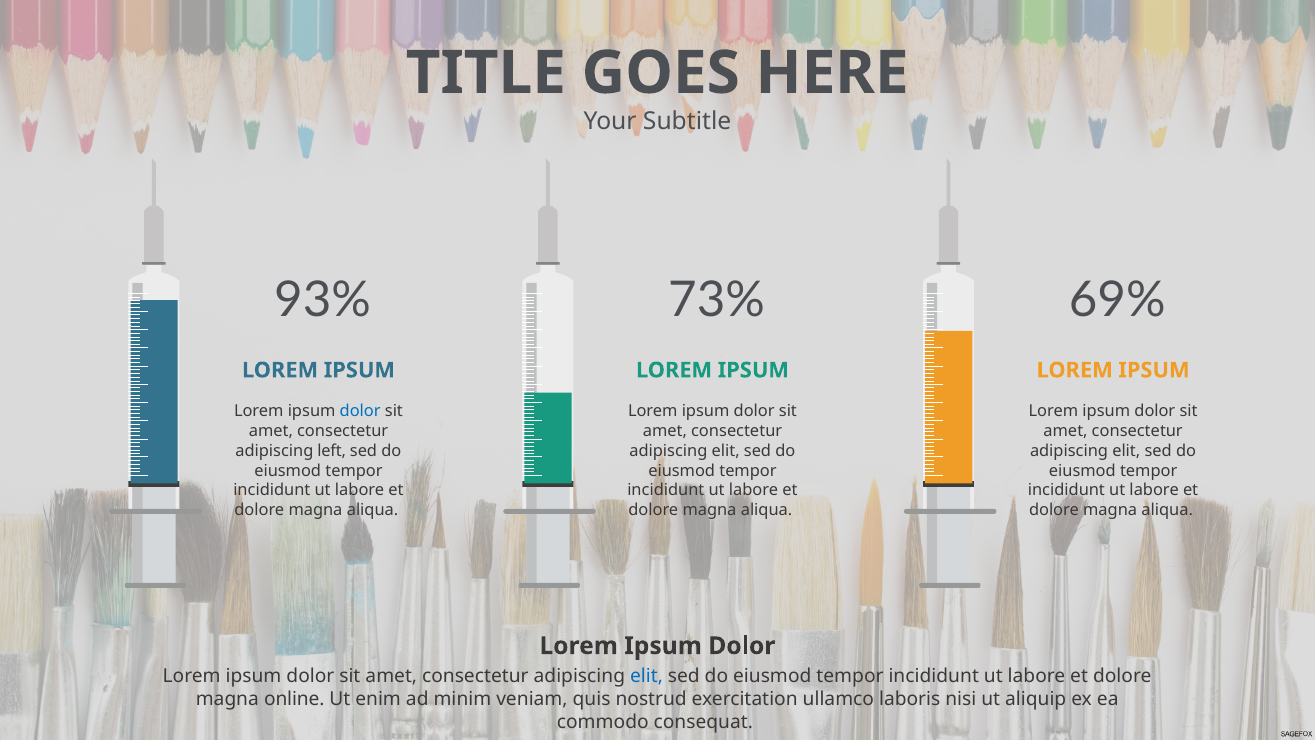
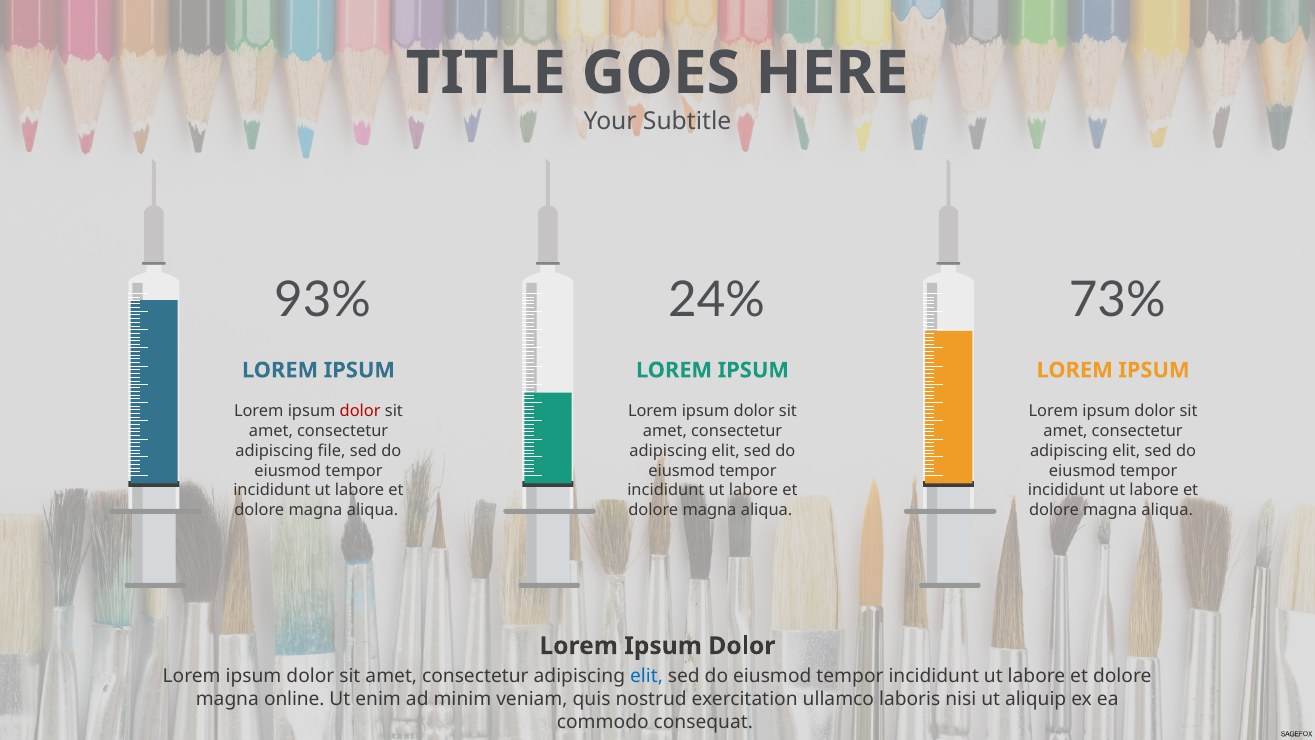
73%: 73% -> 24%
69%: 69% -> 73%
dolor at (360, 411) colour: blue -> red
left: left -> file
